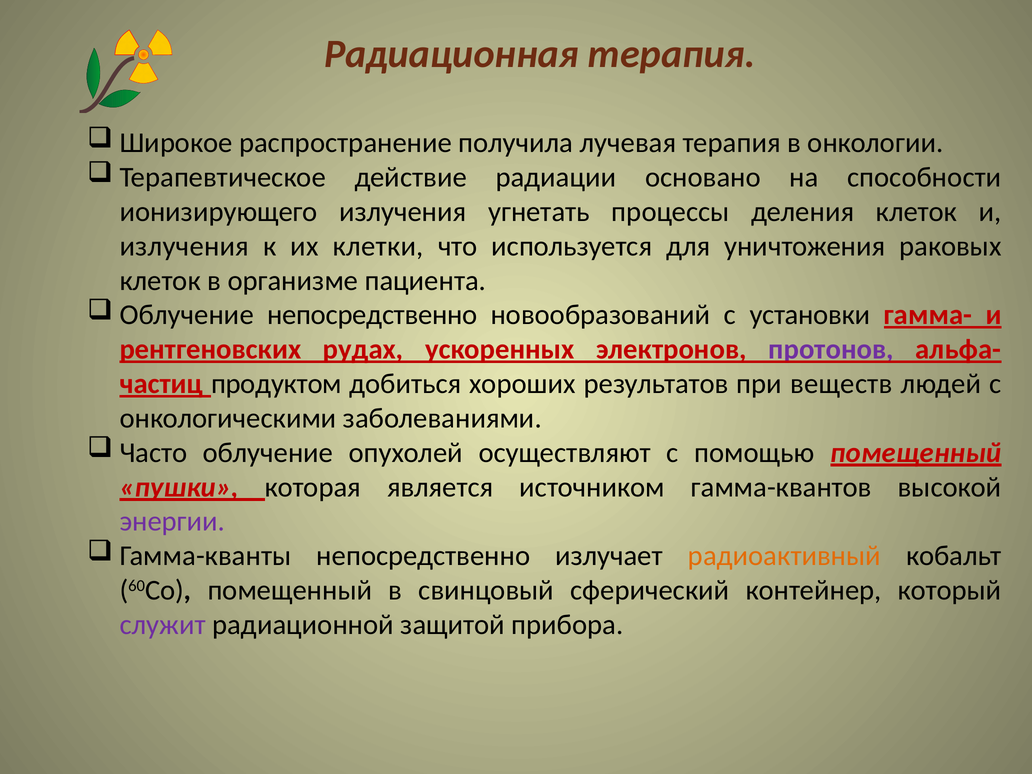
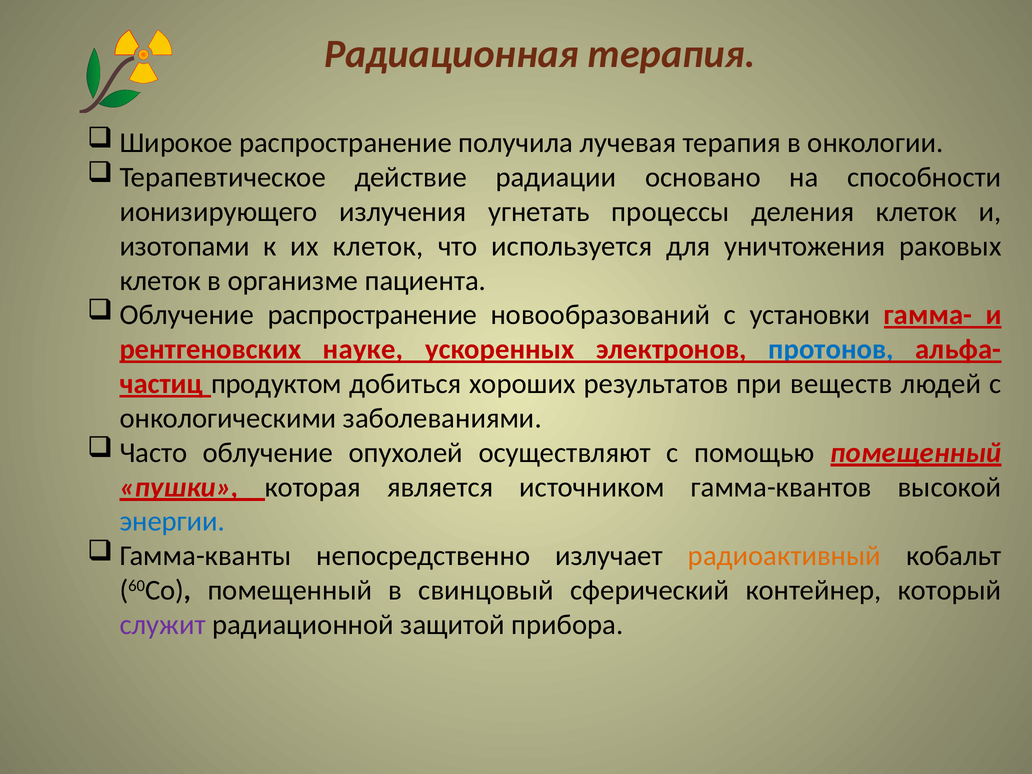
излучения at (184, 246): излучения -> изотопами
их клетки: клетки -> клеток
Облучение непосредственно: непосредственно -> распространение
рудах: рудах -> науке
протонов colour: purple -> blue
энергии colour: purple -> blue
